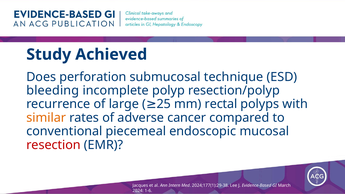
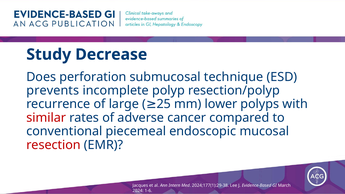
Achieved: Achieved -> Decrease
bleeding: bleeding -> prevents
rectal: rectal -> lower
similar colour: orange -> red
